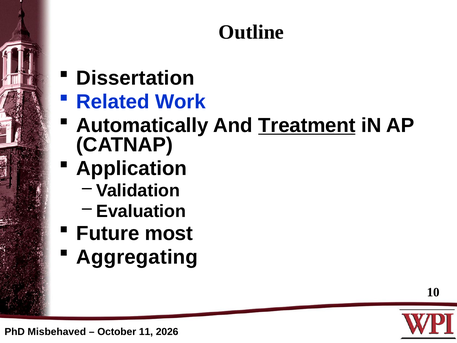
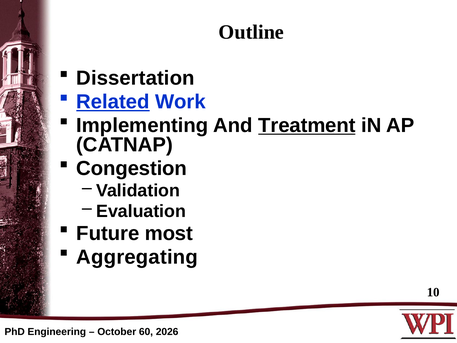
Related underline: none -> present
Automatically: Automatically -> Implementing
Application: Application -> Congestion
Misbehaved: Misbehaved -> Engineering
11: 11 -> 60
